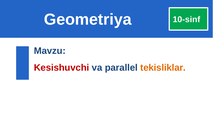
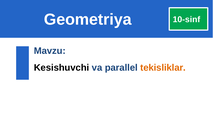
Kesishuvchi colour: red -> black
